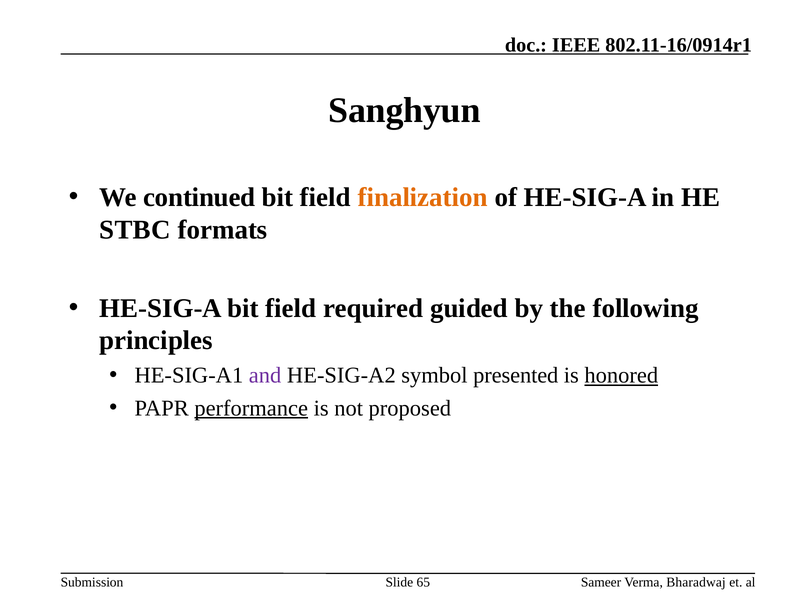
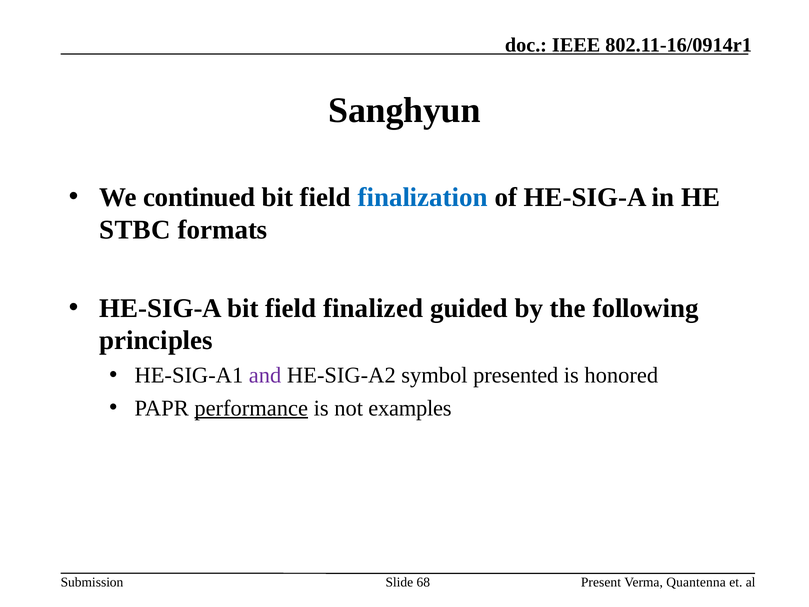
finalization colour: orange -> blue
required: required -> finalized
honored underline: present -> none
proposed: proposed -> examples
65: 65 -> 68
Sameer: Sameer -> Present
Bharadwaj: Bharadwaj -> Quantenna
